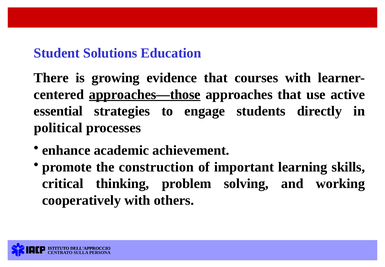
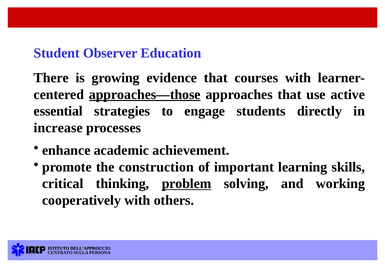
Solutions: Solutions -> Observer
political: political -> increase
problem underline: none -> present
